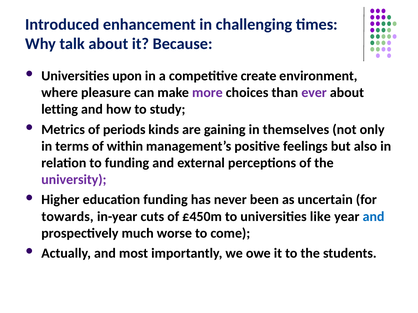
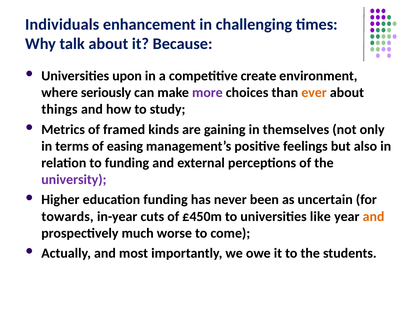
Introduced: Introduced -> Individuals
pleasure: pleasure -> seriously
ever colour: purple -> orange
letting: letting -> things
periods: periods -> framed
within: within -> easing
and at (374, 217) colour: blue -> orange
